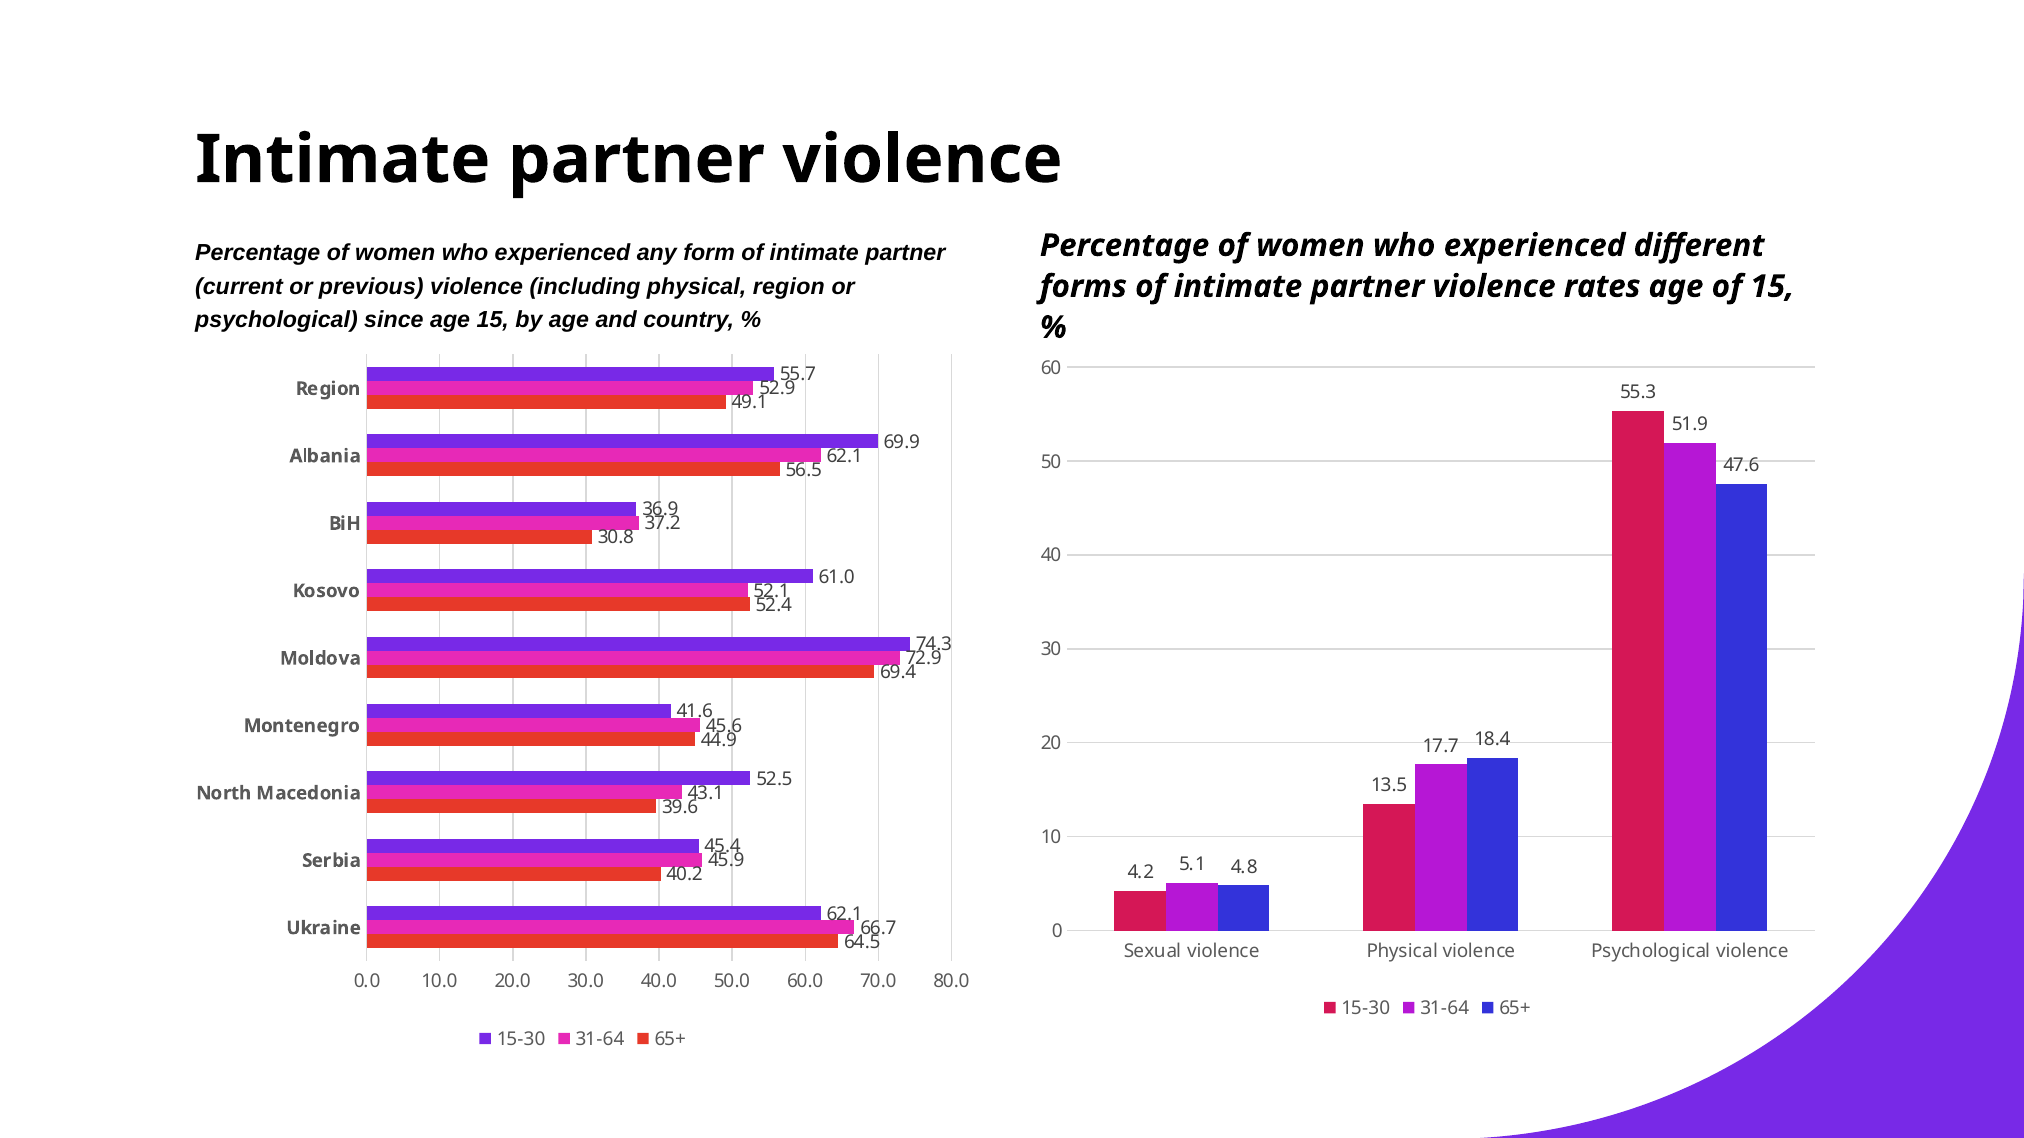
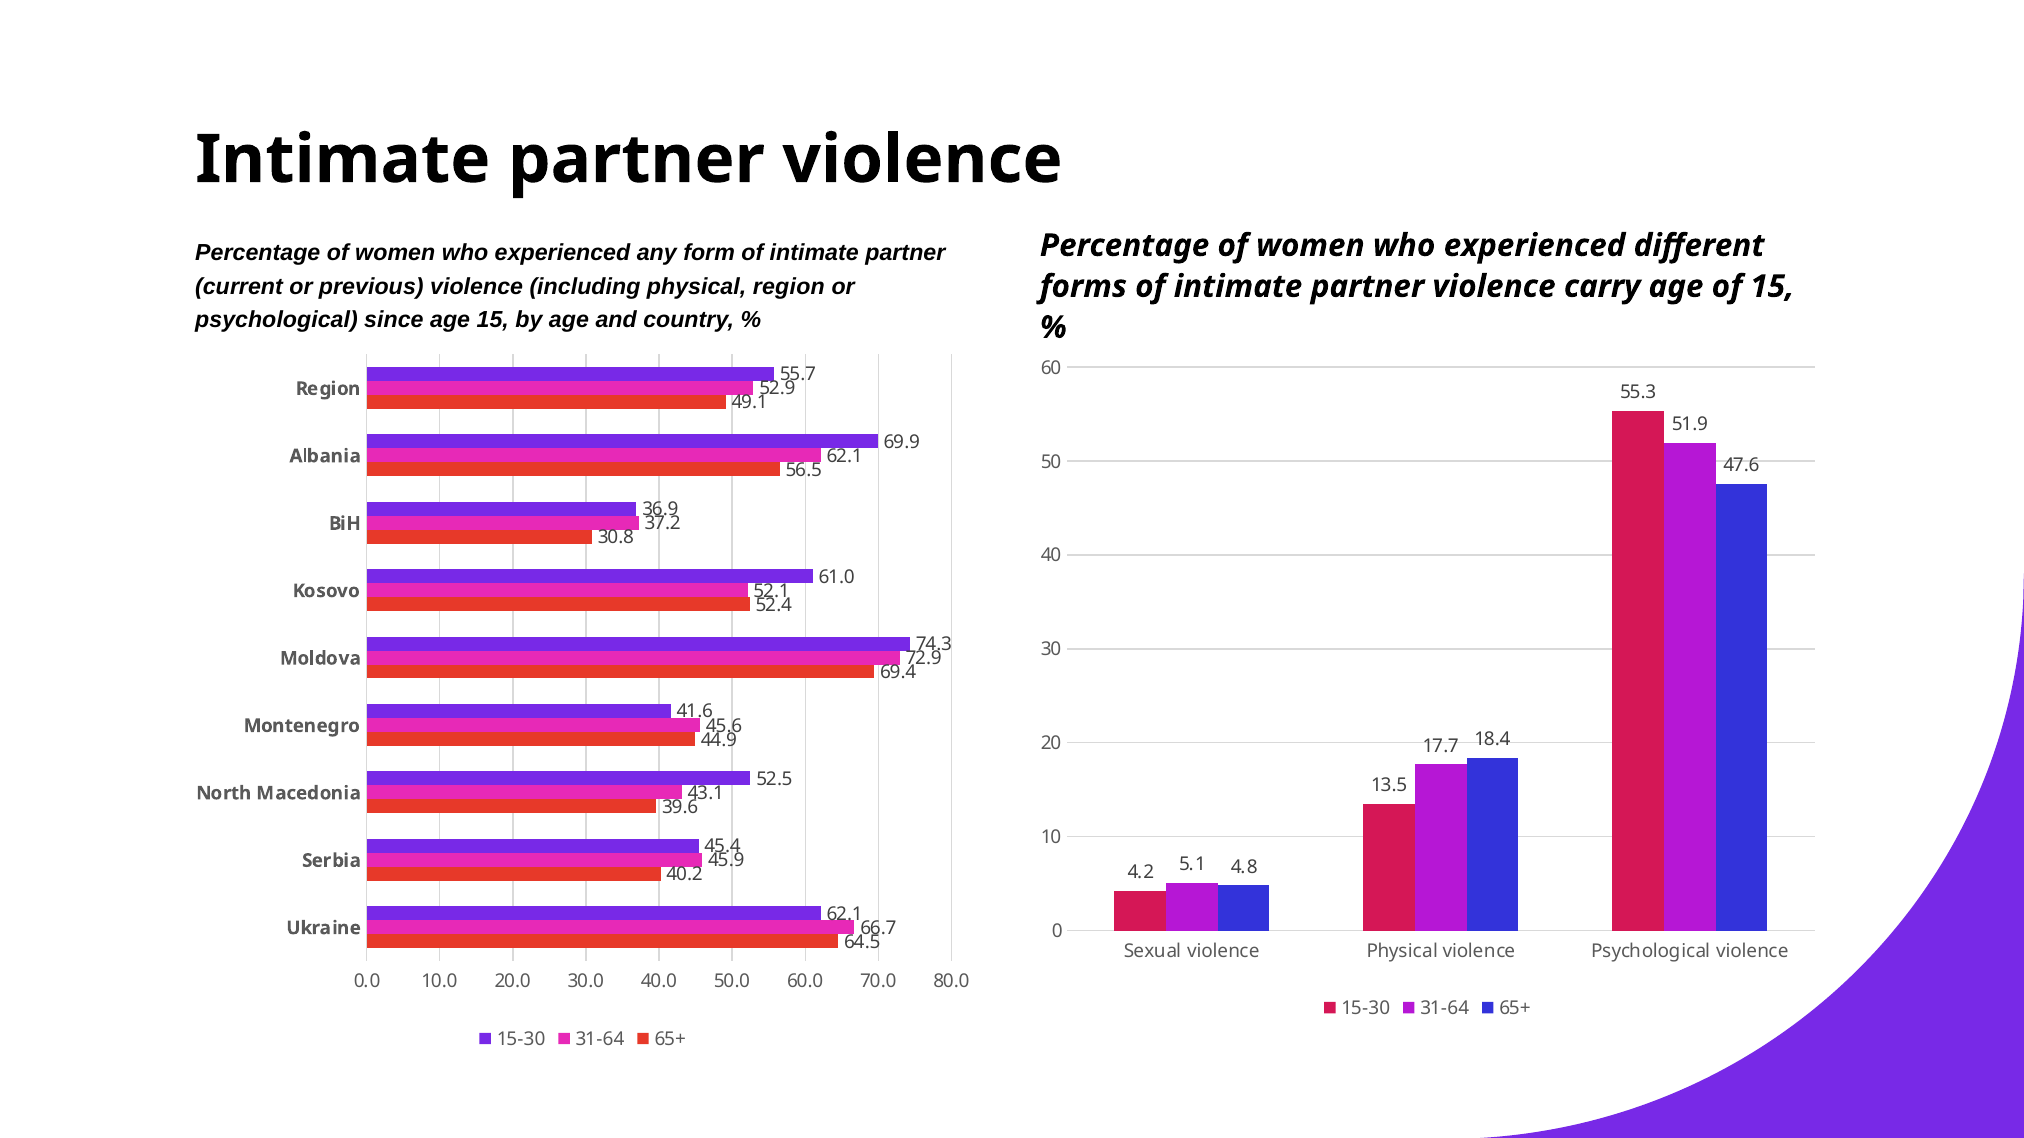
rates: rates -> carry
